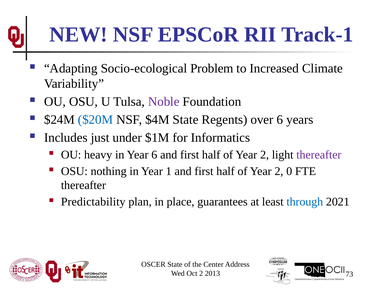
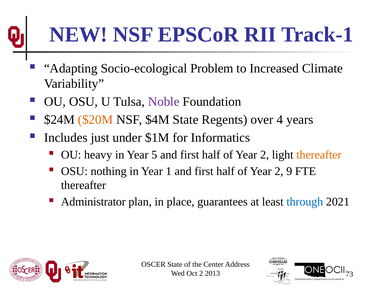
$20M colour: blue -> orange
over 6: 6 -> 4
Year 6: 6 -> 5
thereafter at (319, 155) colour: purple -> orange
0: 0 -> 9
Predictability: Predictability -> Administrator
